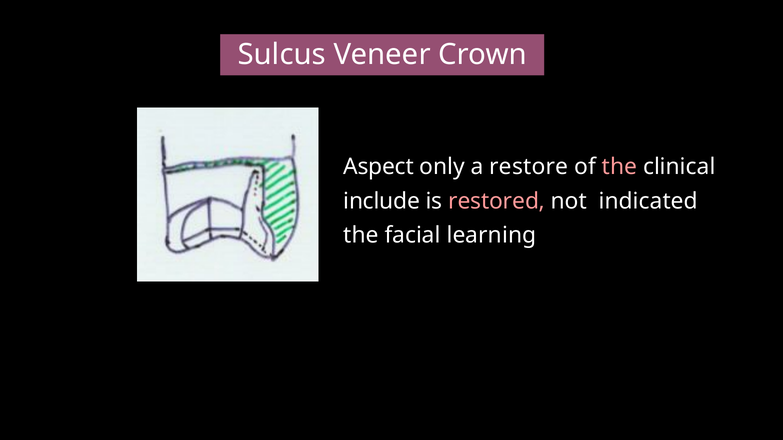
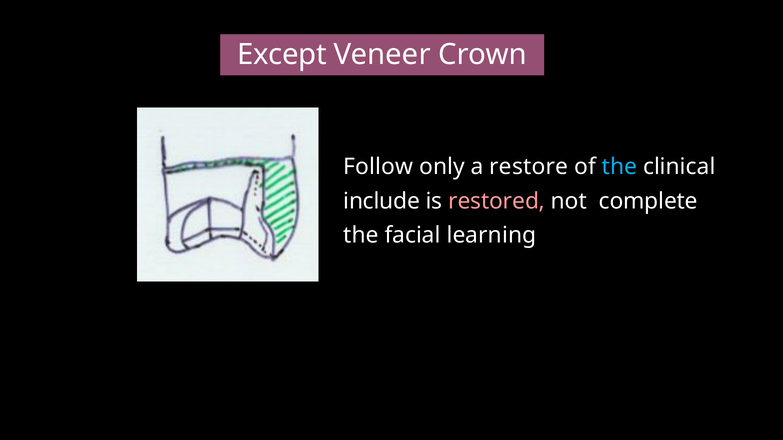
Sulcus: Sulcus -> Except
Aspect: Aspect -> Follow
the at (620, 167) colour: pink -> light blue
indicated: indicated -> complete
